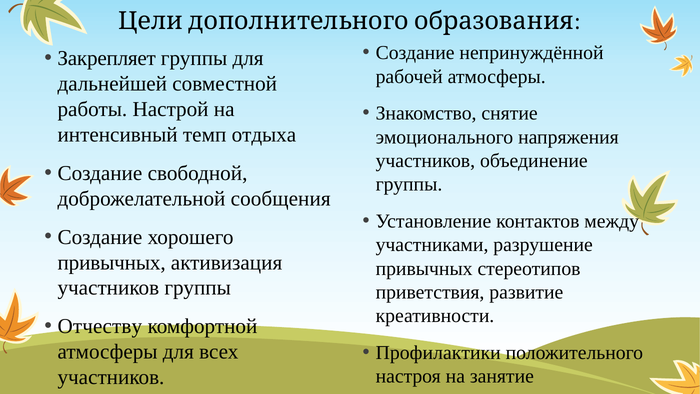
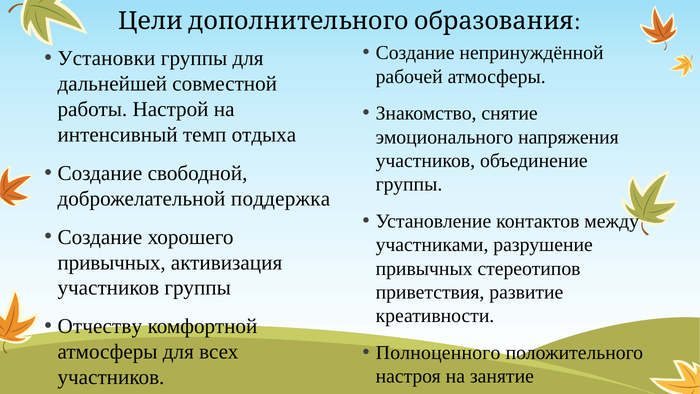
Закрепляет: Закрепляет -> Установки
сообщения: сообщения -> поддержка
Профилактики: Профилактики -> Полноценного
